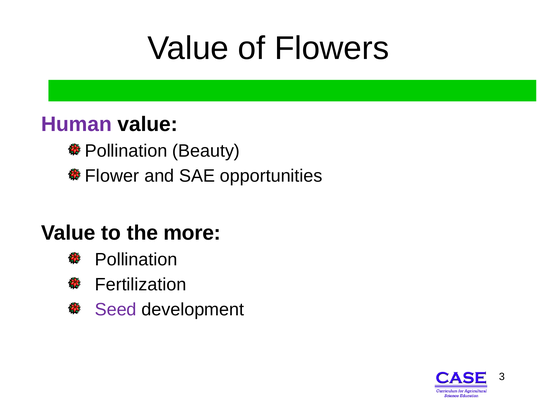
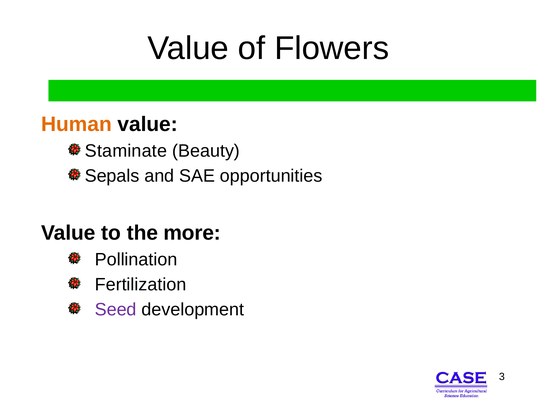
Human colour: purple -> orange
Pollination at (126, 151): Pollination -> Staminate
Flower: Flower -> Sepals
